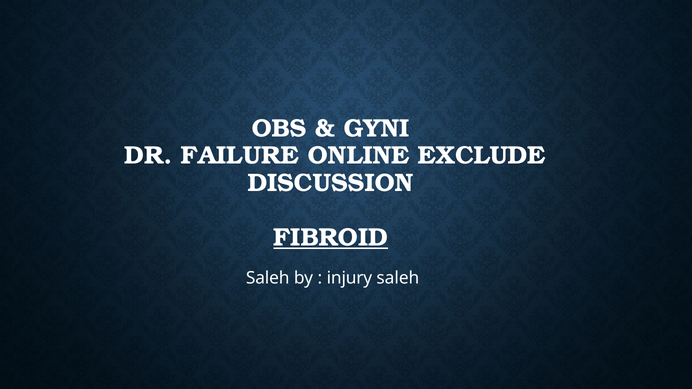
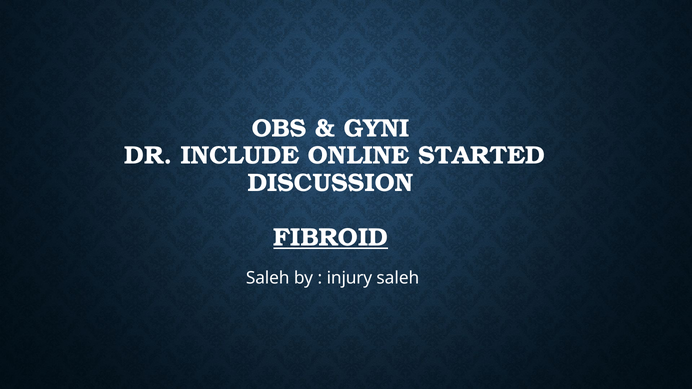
FAILURE: FAILURE -> INCLUDE
EXCLUDE: EXCLUDE -> STARTED
